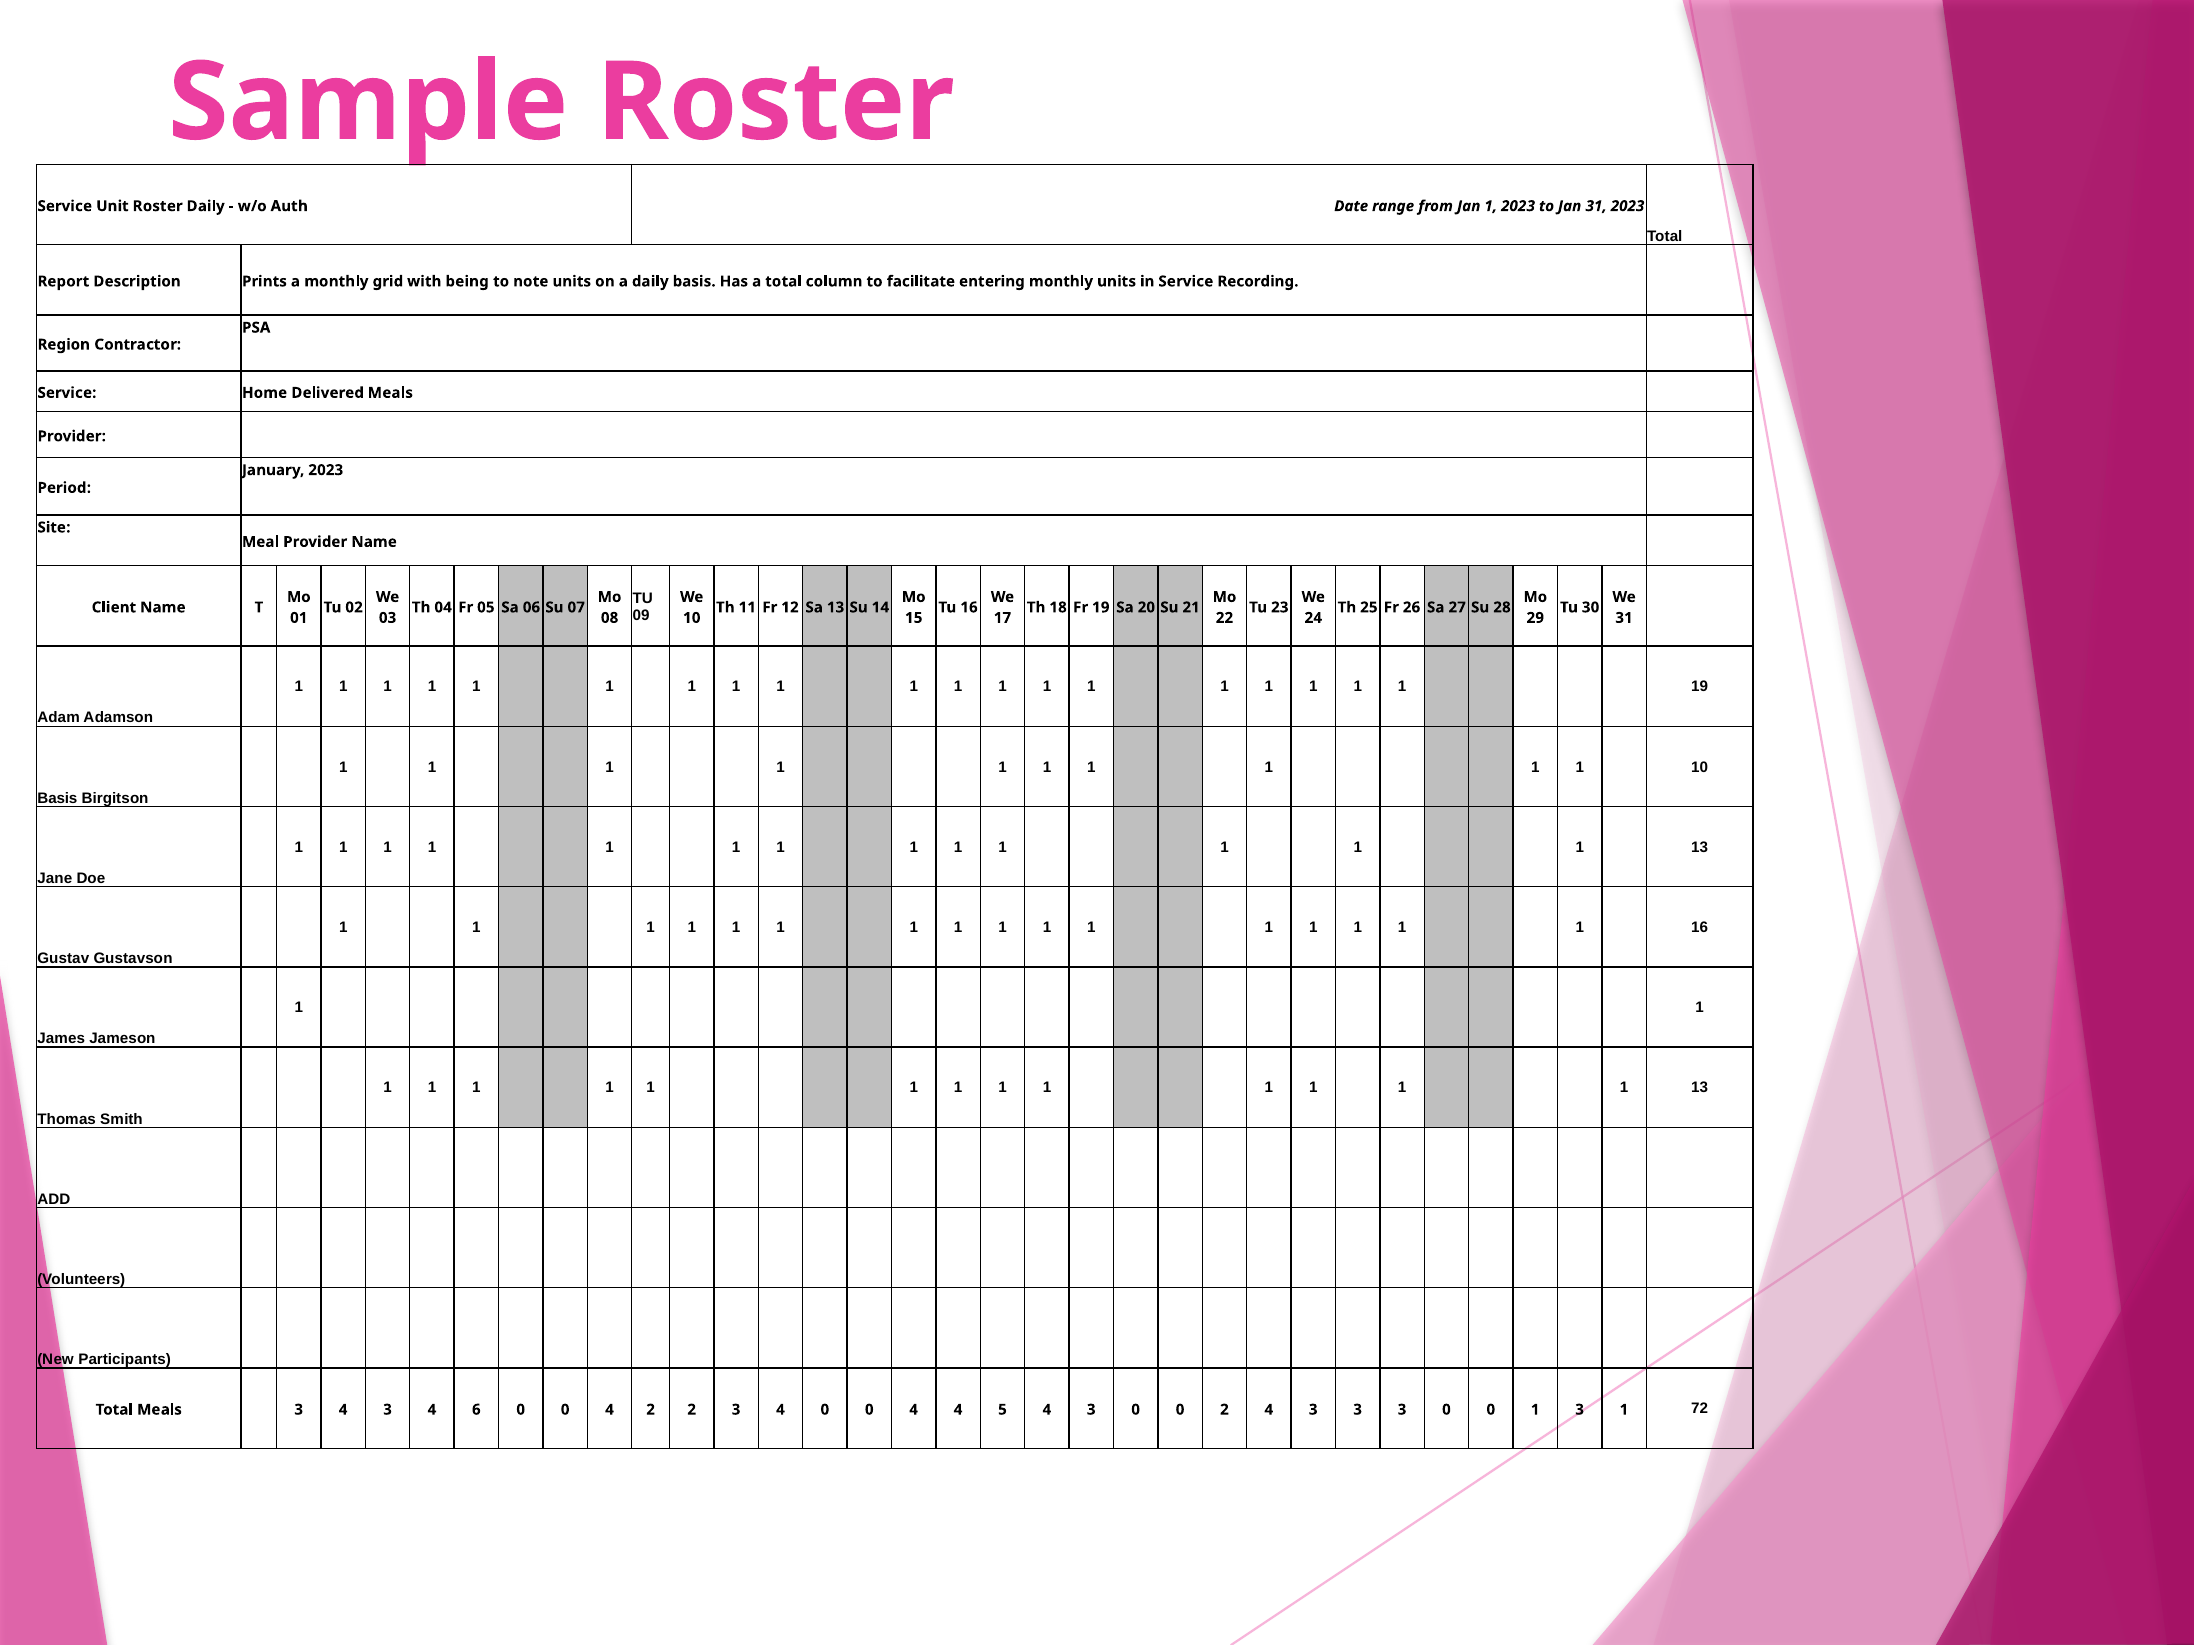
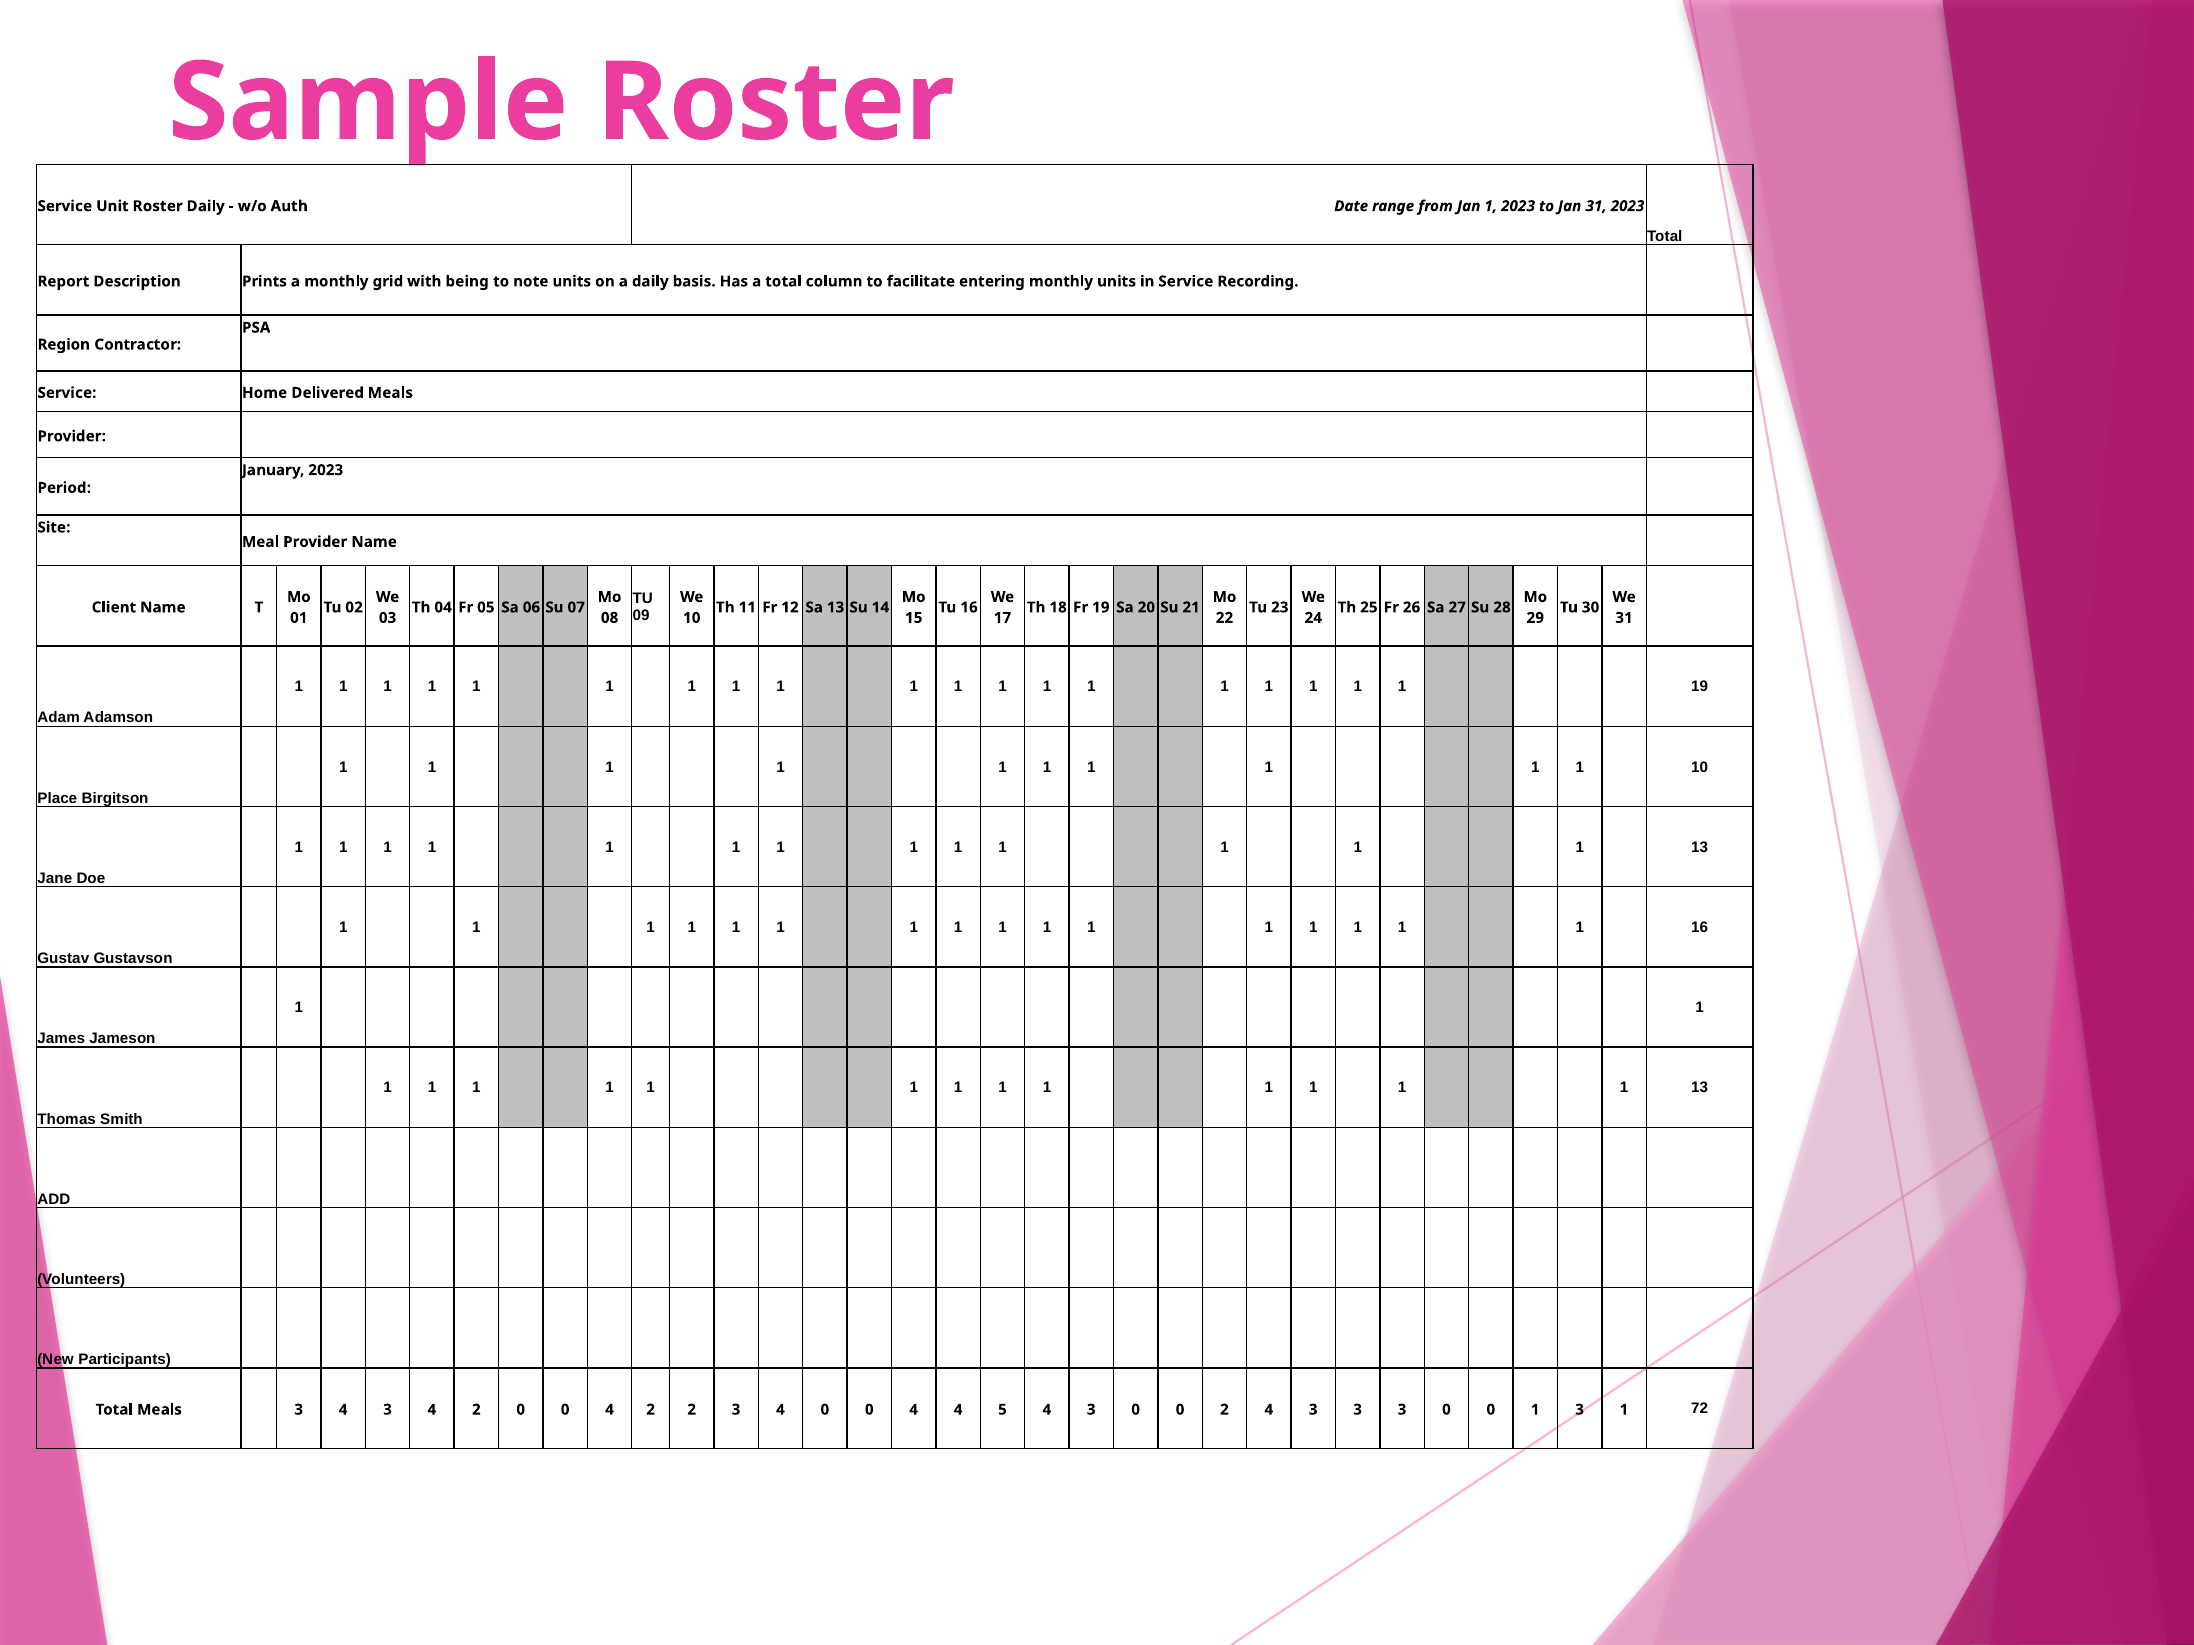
Basis at (57, 798): Basis -> Place
3 4 6: 6 -> 2
